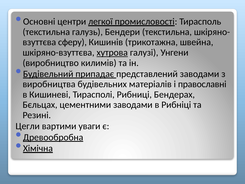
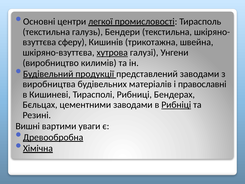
припадає: припадає -> продукції
Рибніці underline: none -> present
Цегли: Цегли -> Вишні
